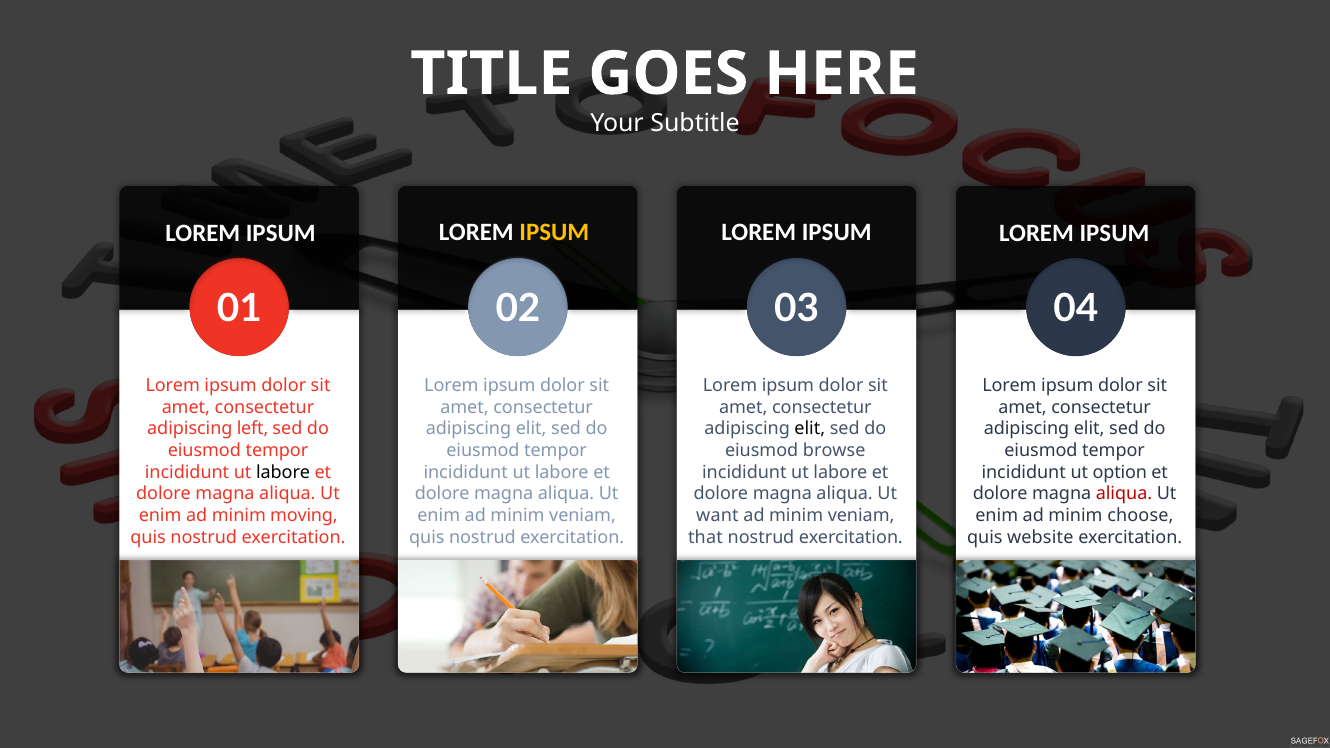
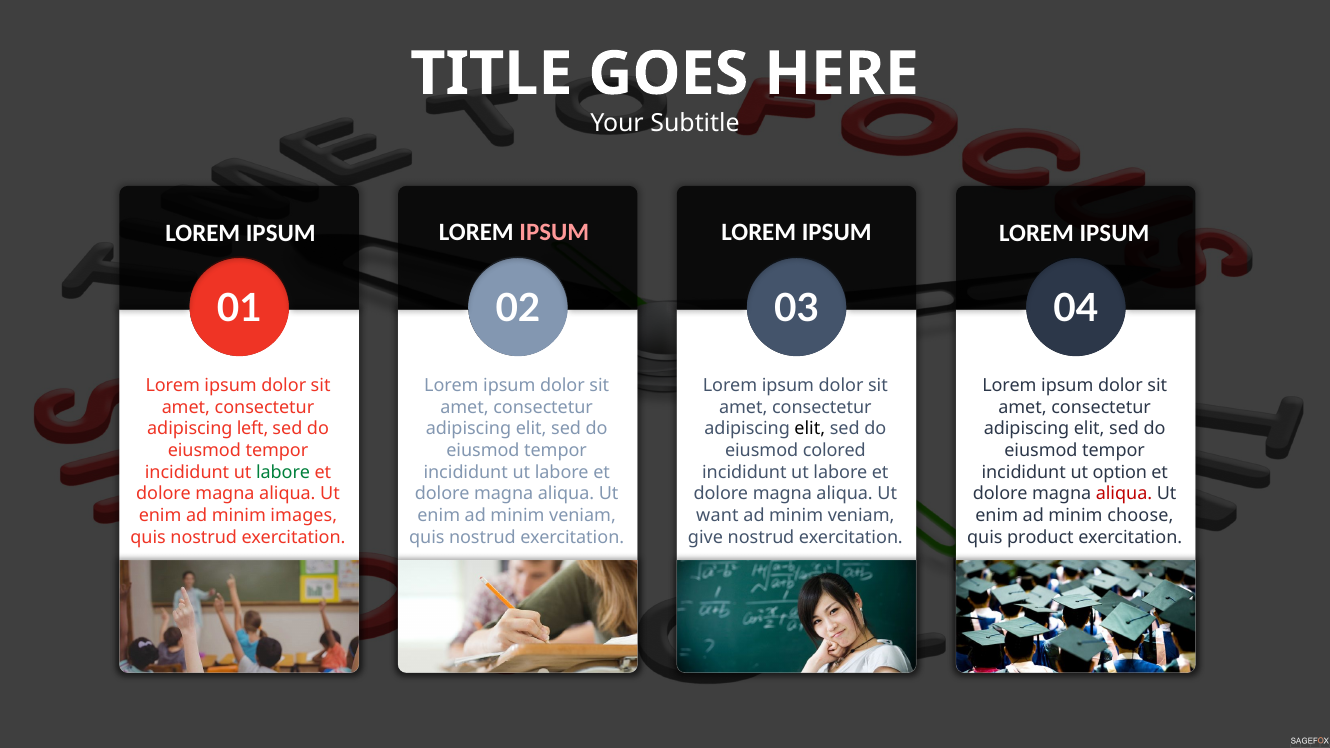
IPSUM at (554, 232) colour: yellow -> pink
browse: browse -> colored
labore at (283, 472) colour: black -> green
moving: moving -> images
that: that -> give
website: website -> product
